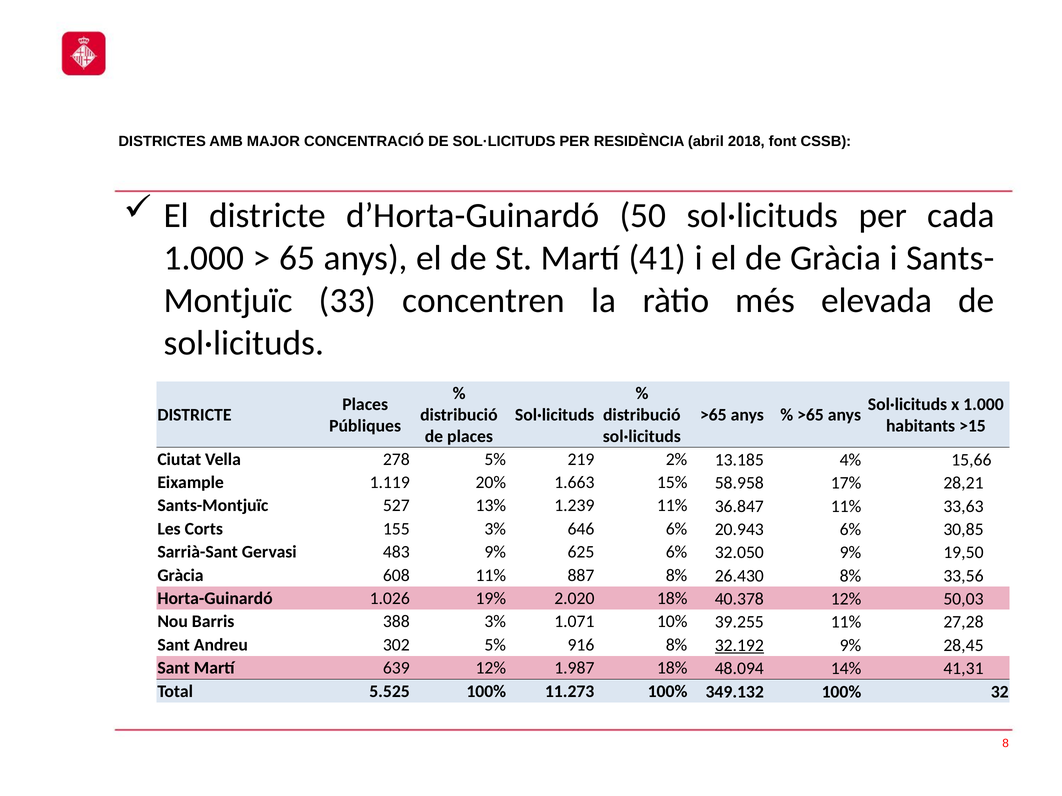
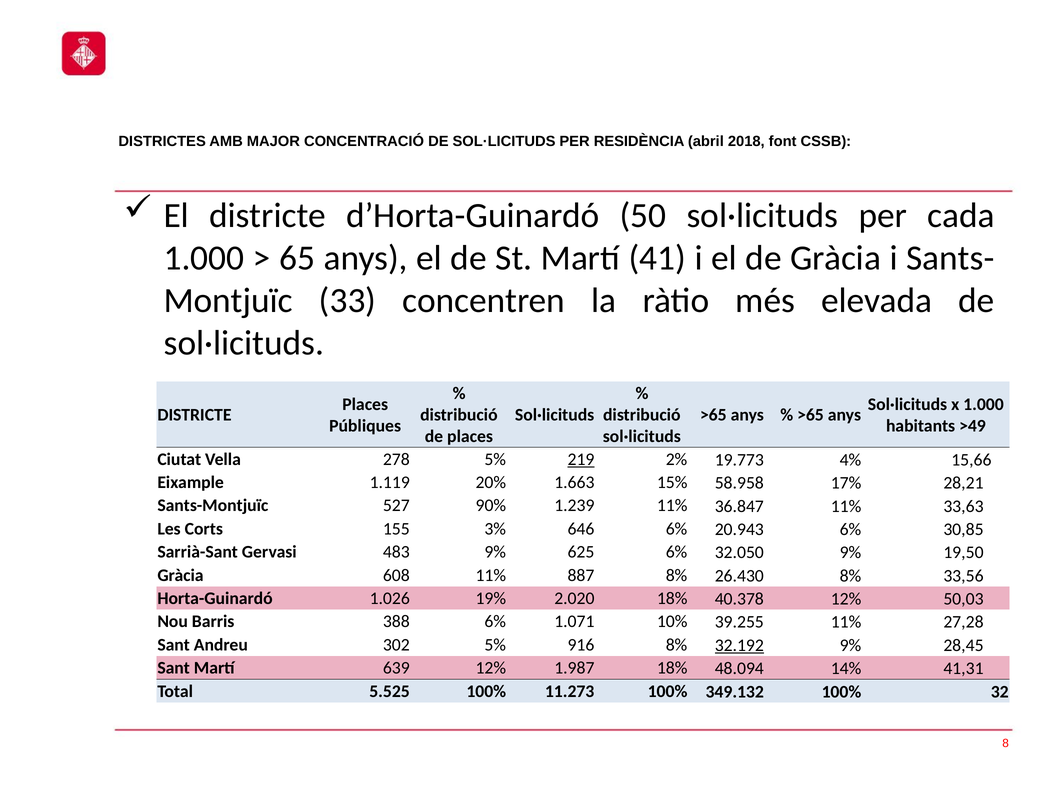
>15: >15 -> >49
219 underline: none -> present
13.185: 13.185 -> 19.773
13%: 13% -> 90%
388 3%: 3% -> 6%
